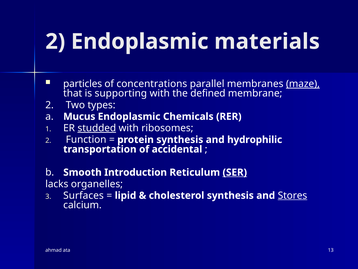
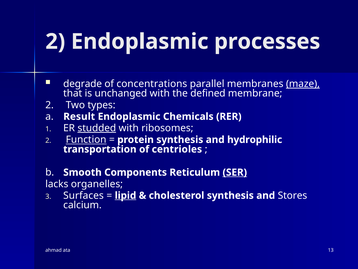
materials: materials -> processes
particles: particles -> degrade
supporting: supporting -> unchanged
Mucus: Mucus -> Result
Function underline: none -> present
accidental: accidental -> centrioles
Introduction: Introduction -> Components
lipid underline: none -> present
Stores underline: present -> none
